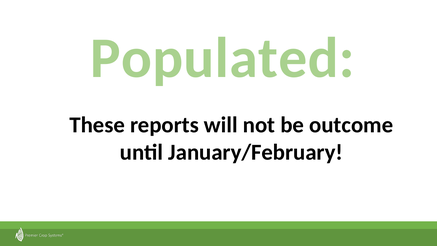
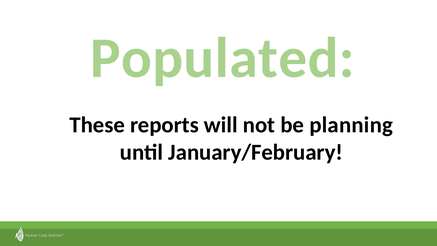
outcome: outcome -> planning
